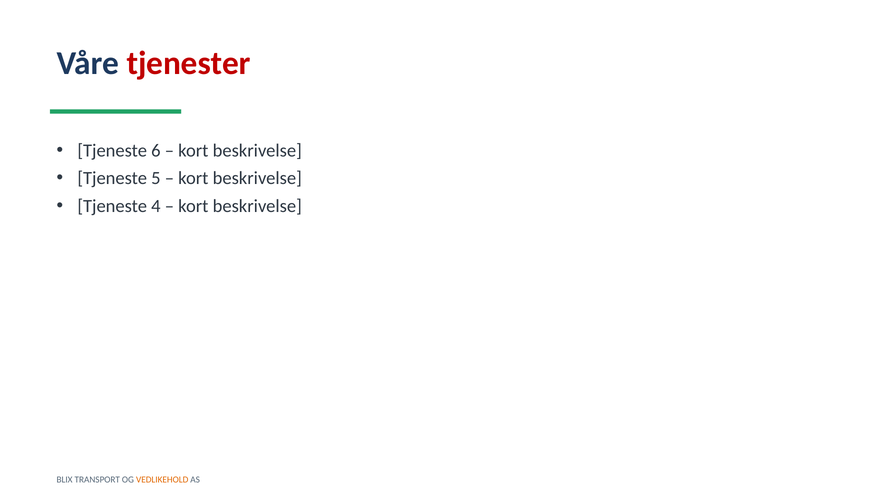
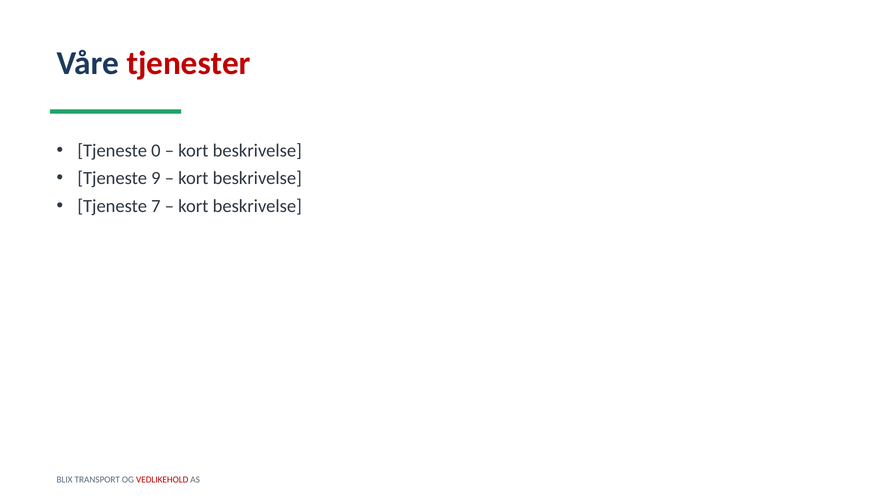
6: 6 -> 0
5: 5 -> 9
4: 4 -> 7
VEDLIKEHOLD colour: orange -> red
